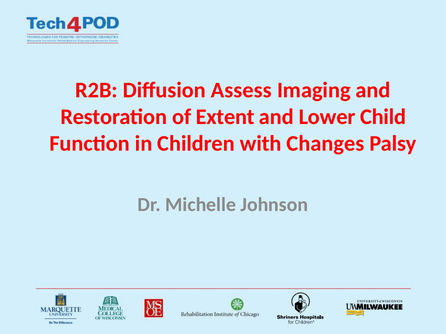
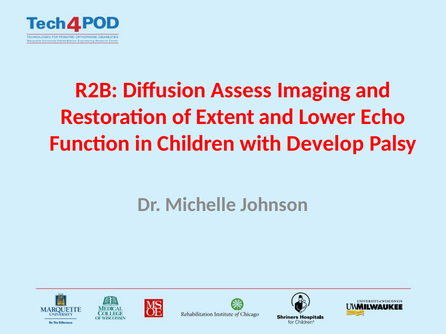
Child: Child -> Echo
Changes: Changes -> Develop
